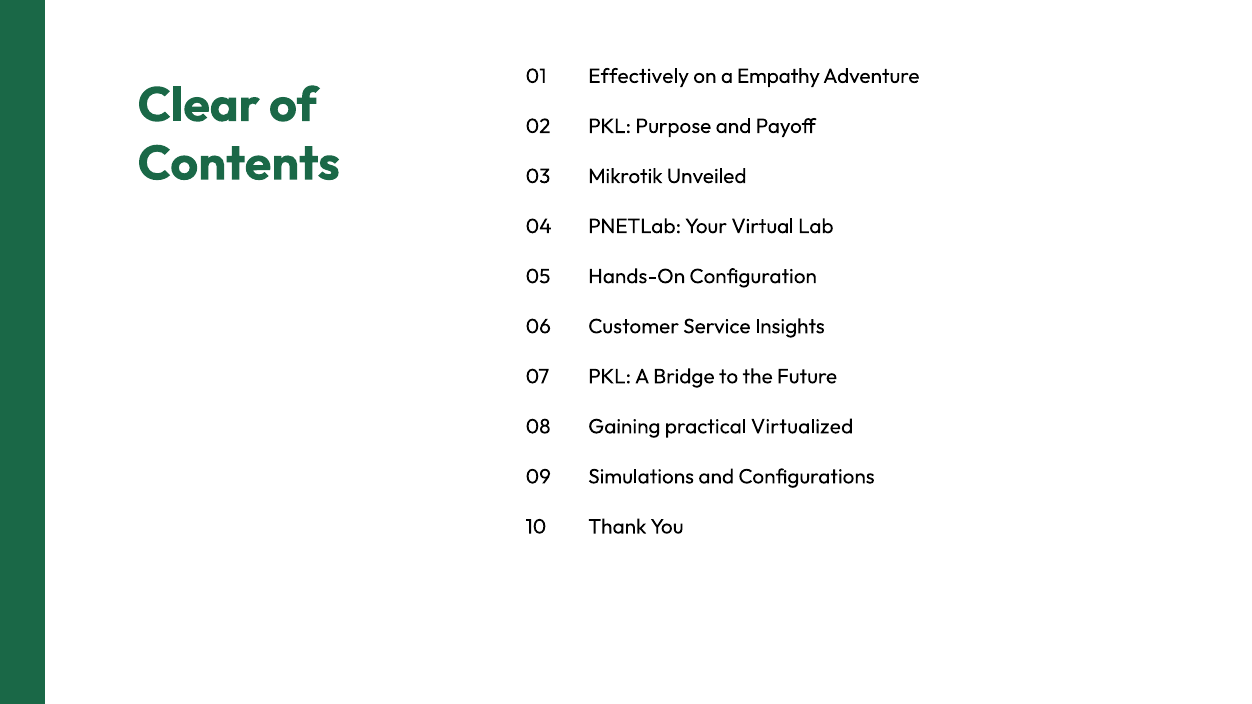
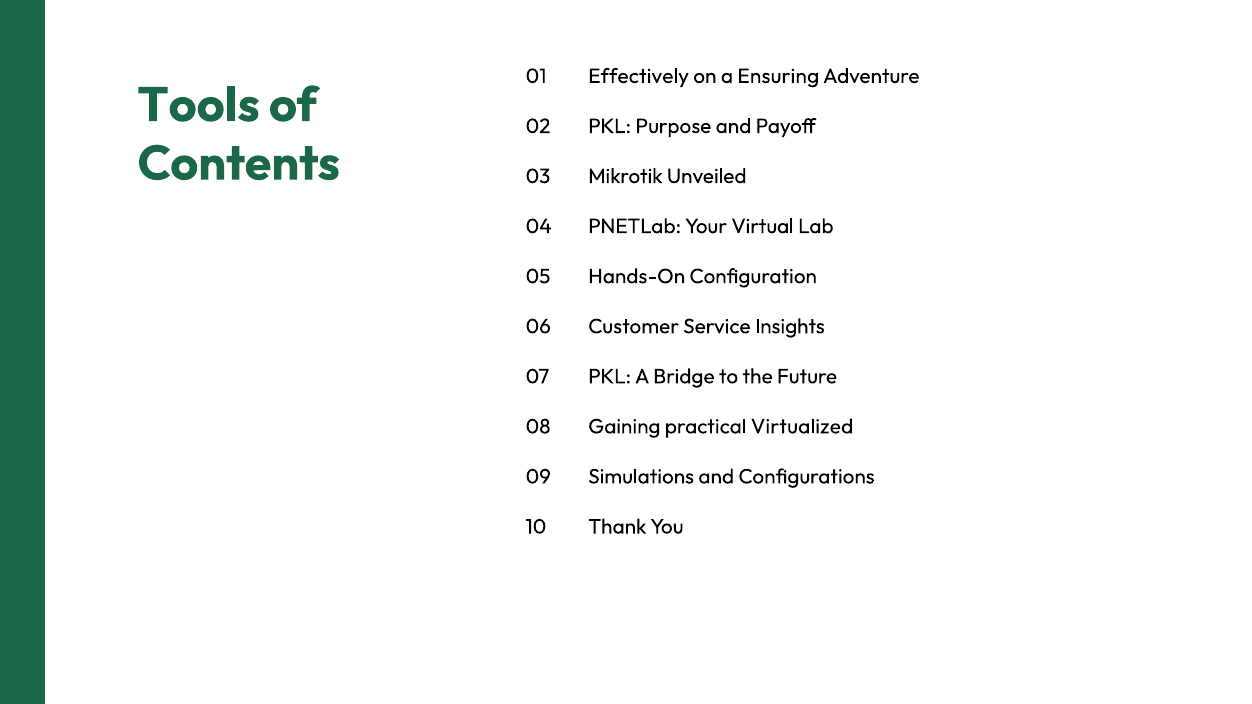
Empathy: Empathy -> Ensuring
Clear: Clear -> Tools
